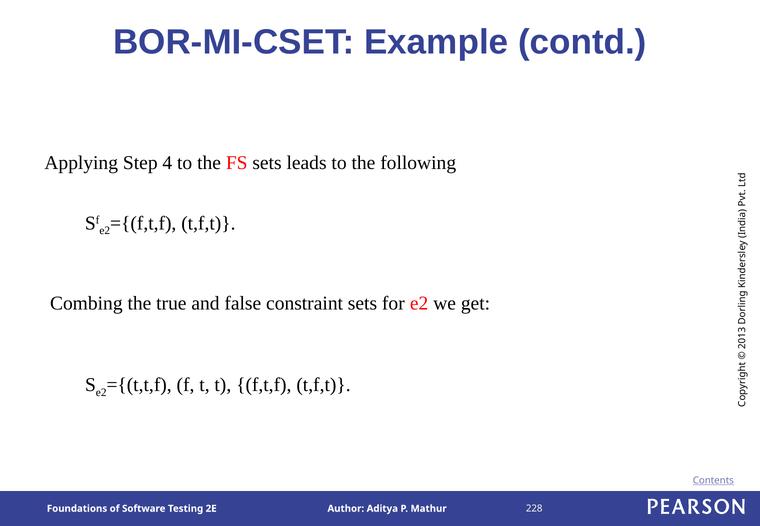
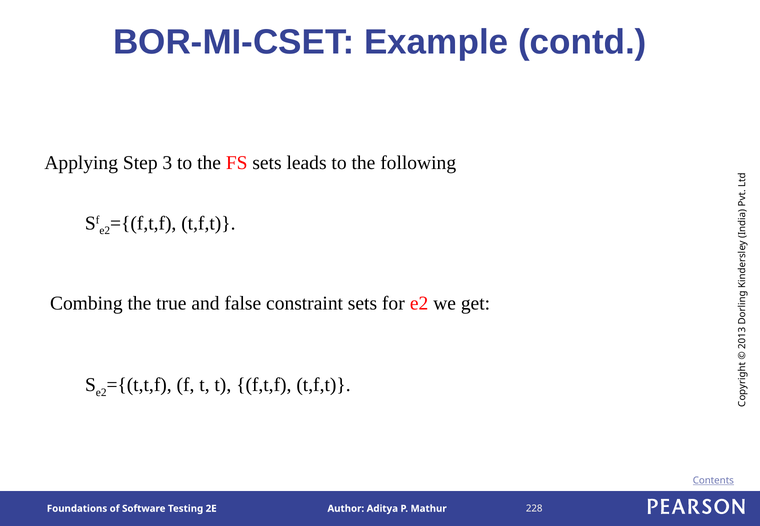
Step 4: 4 -> 3
